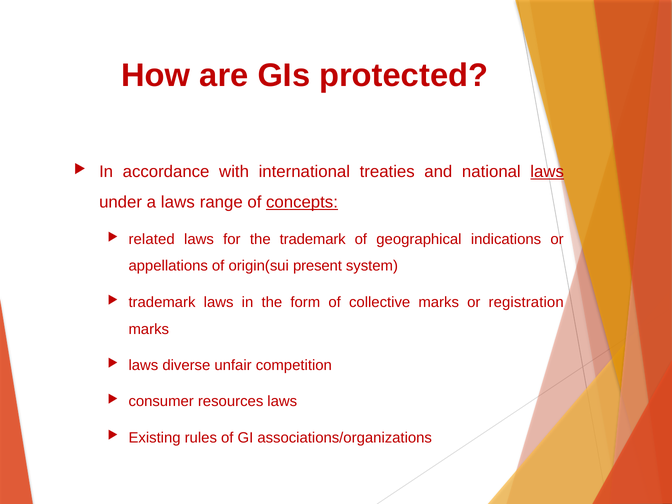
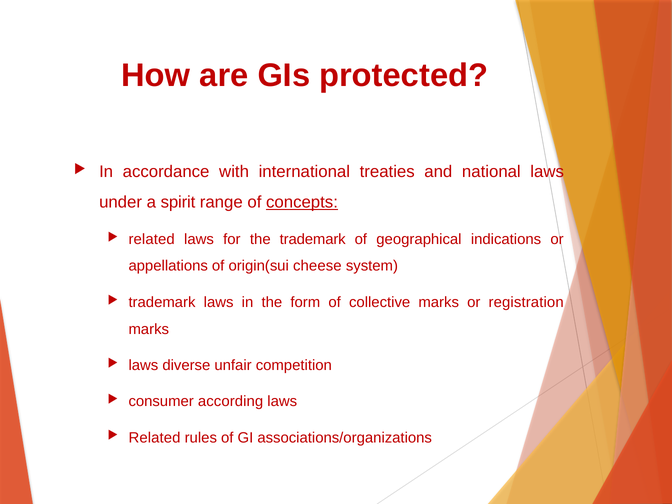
laws at (547, 172) underline: present -> none
a laws: laws -> spirit
present: present -> cheese
resources: resources -> according
Existing at (155, 438): Existing -> Related
